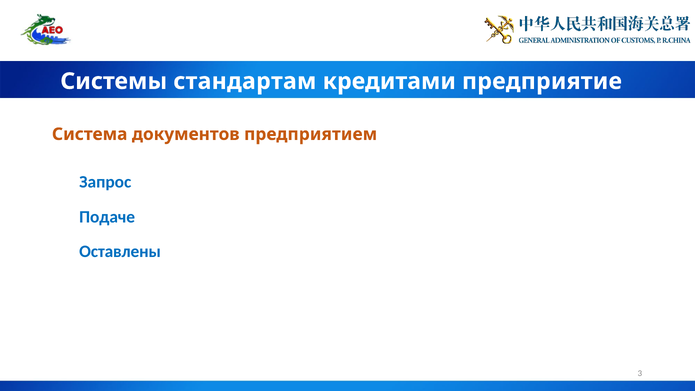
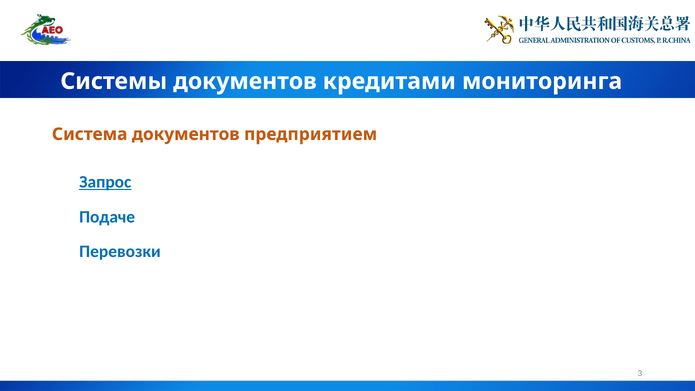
Системы стандартам: стандартам -> документов
предприятие: предприятие -> мониторинга
Запрос underline: none -> present
Оставлены: Оставлены -> Перевозки
